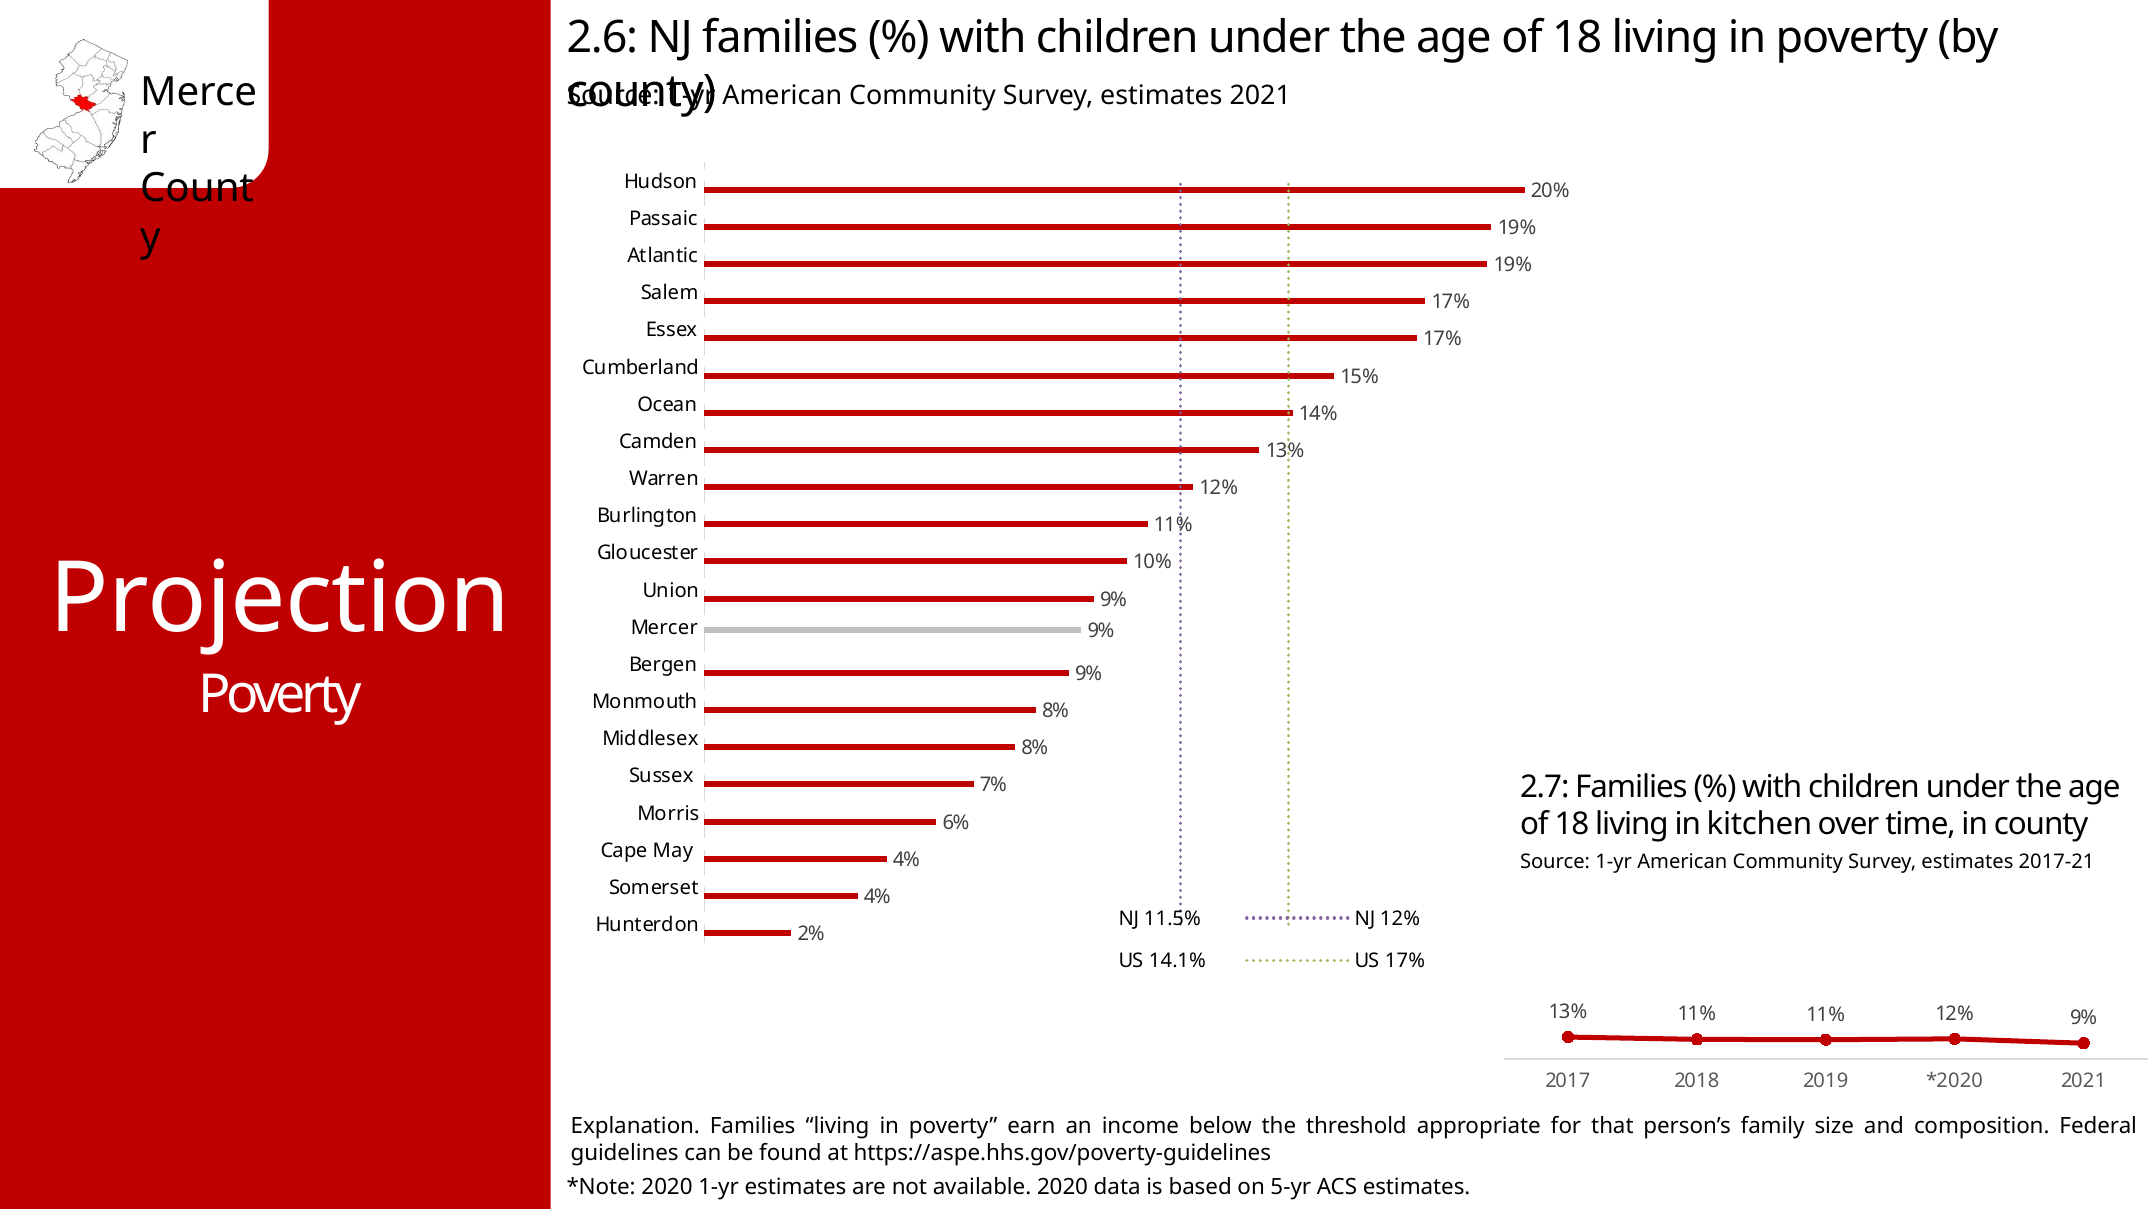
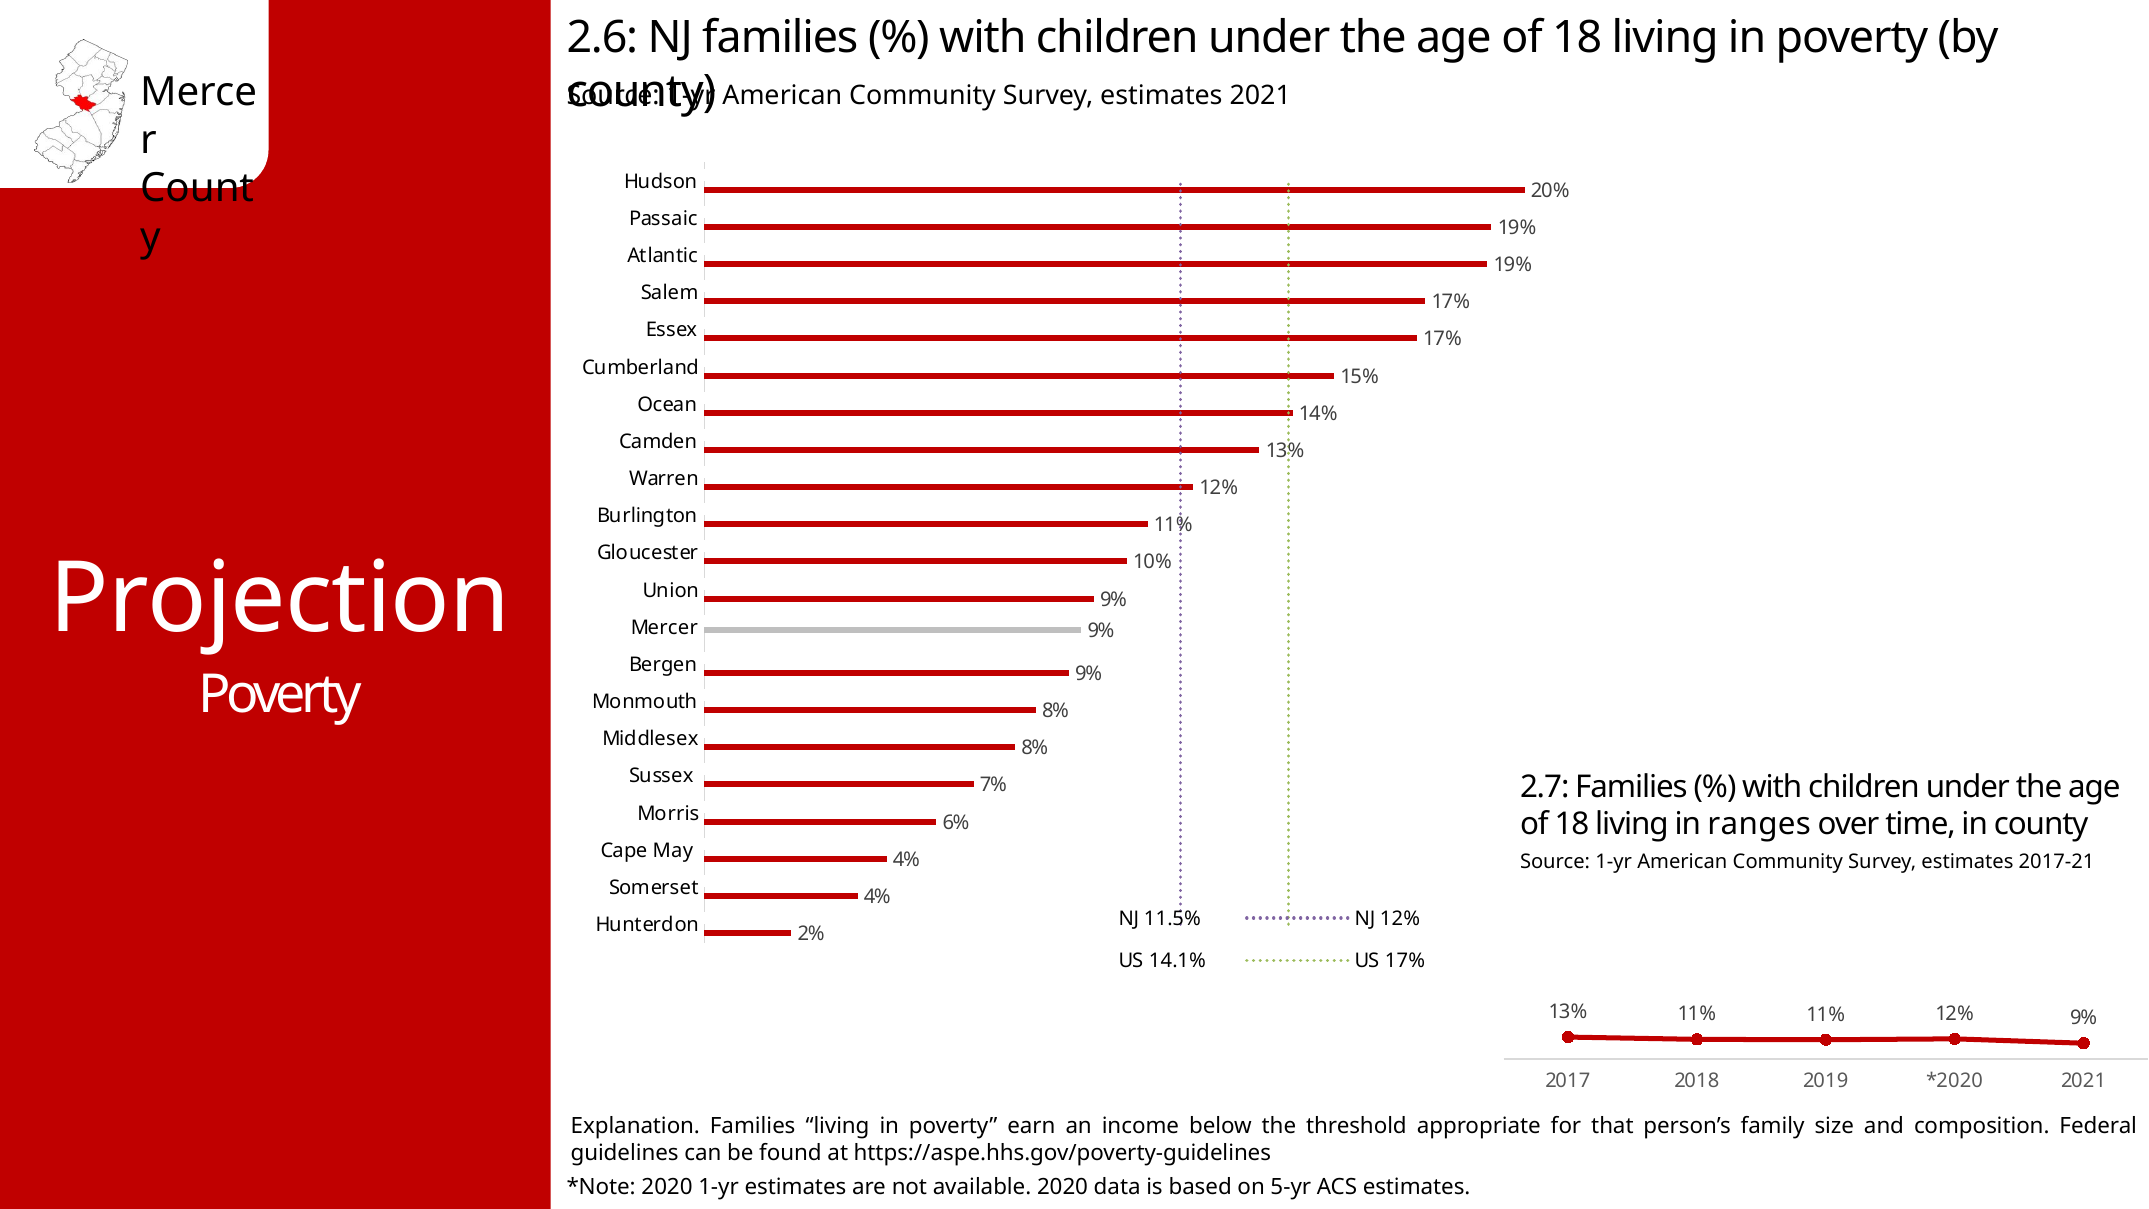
kitchen: kitchen -> ranges
